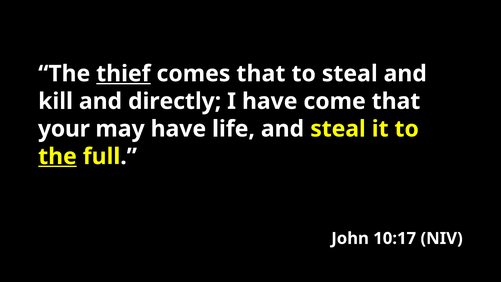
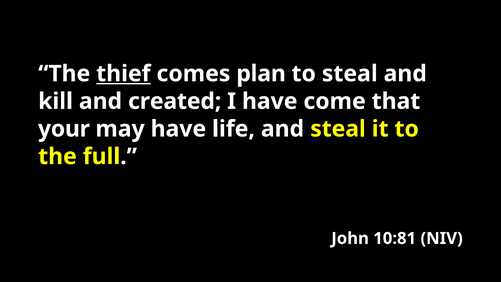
comes that: that -> plan
directly: directly -> created
the at (57, 156) underline: present -> none
10:17: 10:17 -> 10:81
